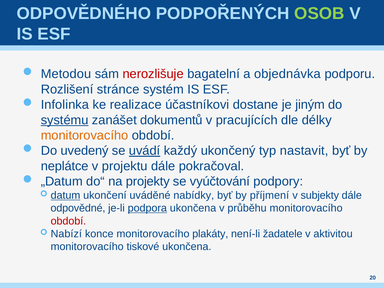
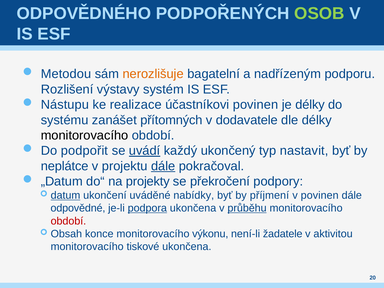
nerozlišuje colour: red -> orange
objednávka: objednávka -> nadřízeným
stránce: stránce -> výstavy
Infolinka: Infolinka -> Nástupu
účastníkovi dostane: dostane -> povinen
je jiným: jiným -> délky
systému underline: present -> none
dokumentů: dokumentů -> přítomných
pracujících: pracujících -> dodavatele
monitorovacího at (85, 135) colour: orange -> black
uvedený: uvedený -> podpořit
dále at (163, 166) underline: none -> present
vyúčtování: vyúčtování -> překročení
v subjekty: subjekty -> povinen
průběhu underline: none -> present
Nabízí: Nabízí -> Obsah
plakáty: plakáty -> výkonu
